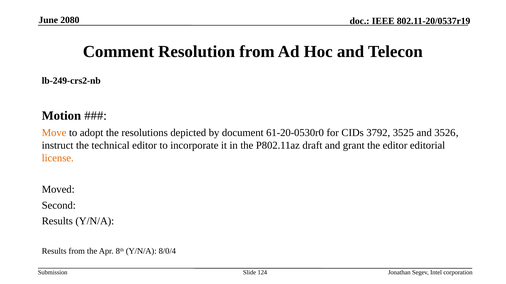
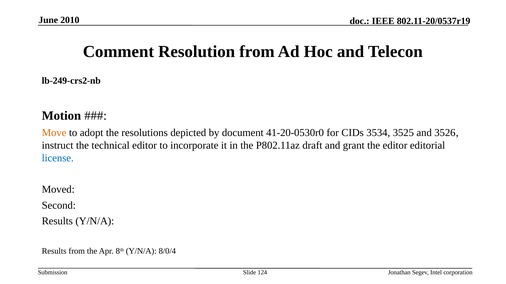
2080: 2080 -> 2010
61-20-0530r0: 61-20-0530r0 -> 41-20-0530r0
3792: 3792 -> 3534
license colour: orange -> blue
